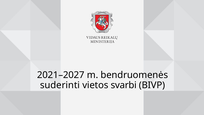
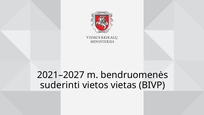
svarbi: svarbi -> vietas
